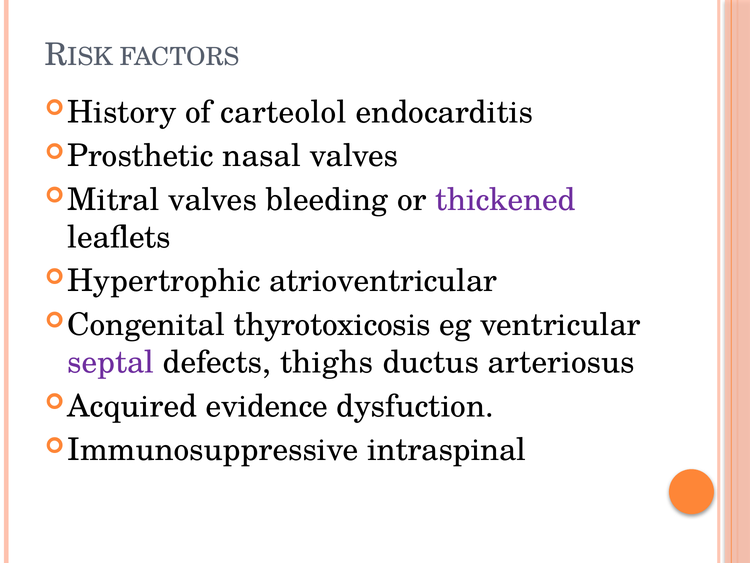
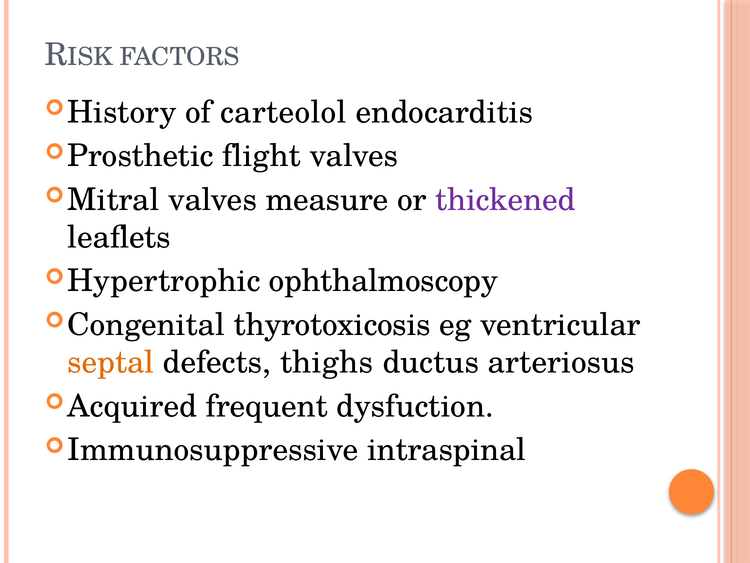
nasal: nasal -> flight
bleeding: bleeding -> measure
atrioventricular: atrioventricular -> ophthalmoscopy
septal colour: purple -> orange
evidence: evidence -> frequent
